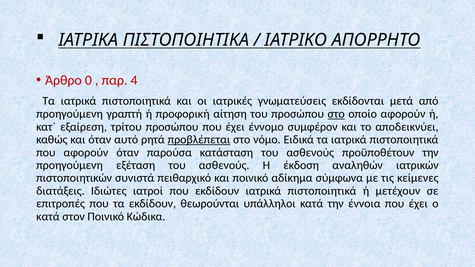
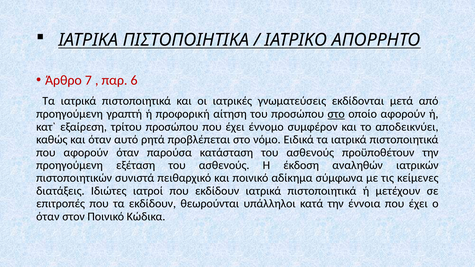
0: 0 -> 7
4: 4 -> 6
προβλέπεται underline: present -> none
κατά at (48, 217): κατά -> όταν
